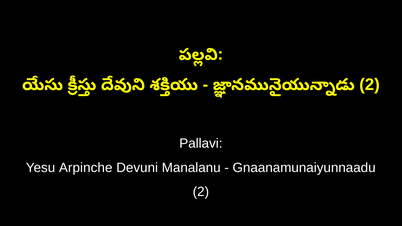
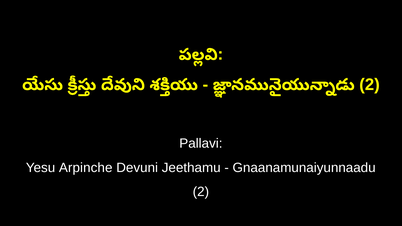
Manalanu: Manalanu -> Jeethamu
